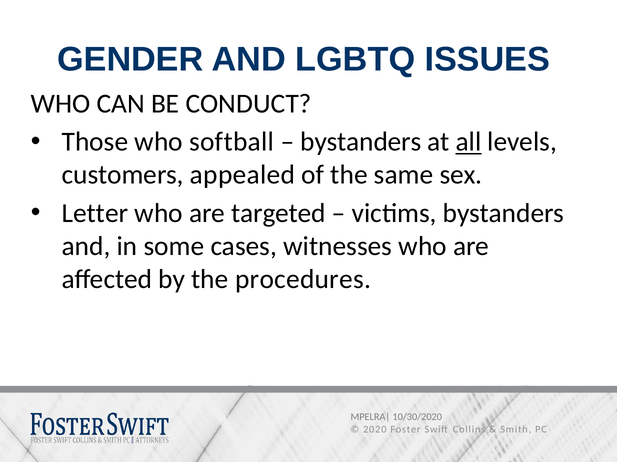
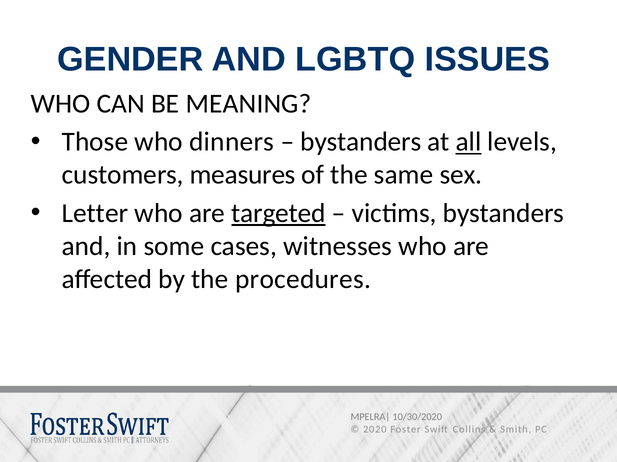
CONDUCT: CONDUCT -> MEANING
softball: softball -> dinners
appealed: appealed -> measures
targeted underline: none -> present
